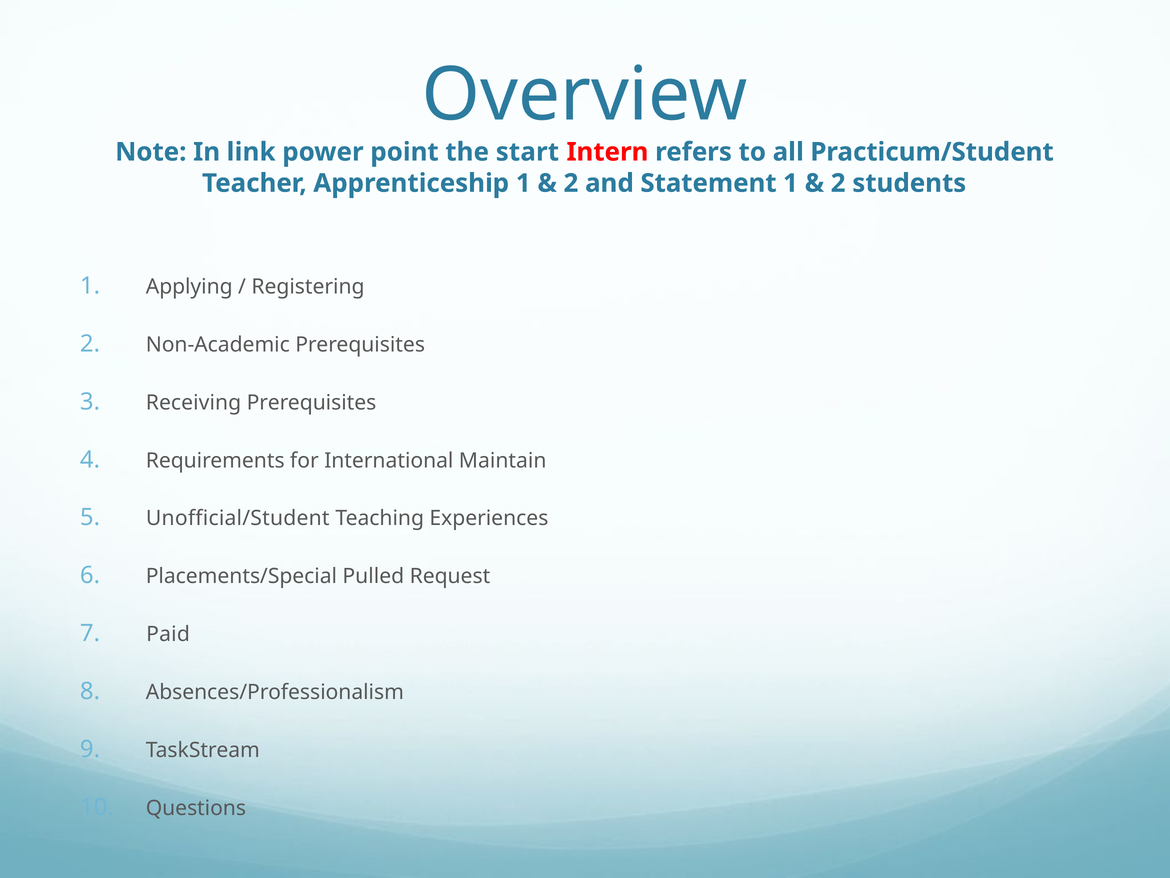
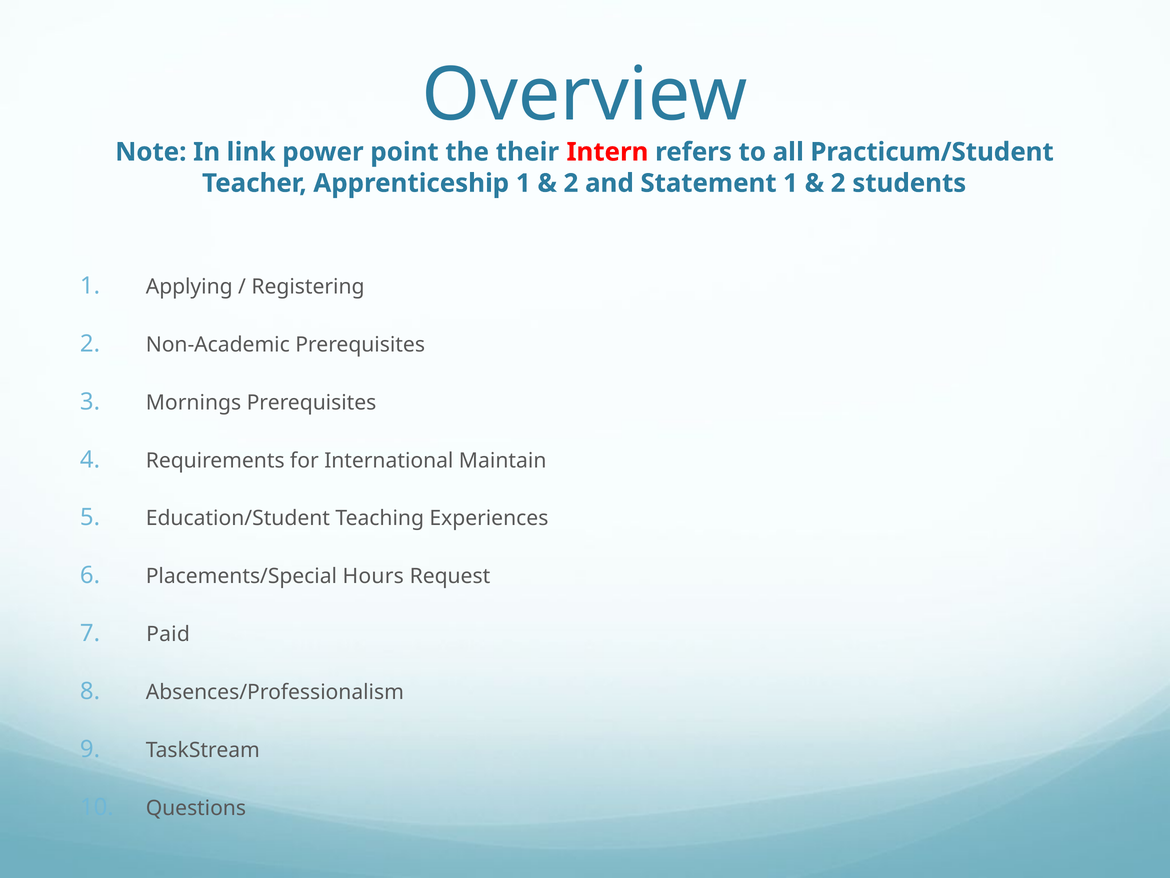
start: start -> their
Receiving: Receiving -> Mornings
Unofficial/Student: Unofficial/Student -> Education/Student
Pulled: Pulled -> Hours
